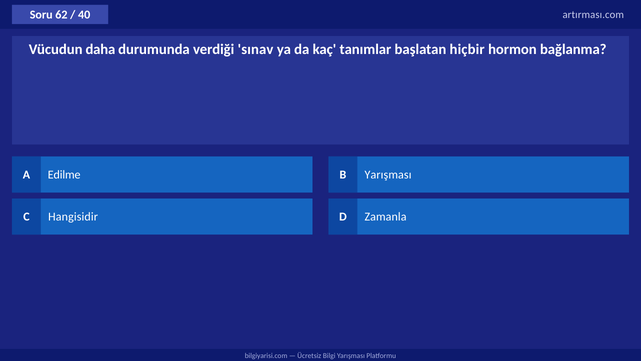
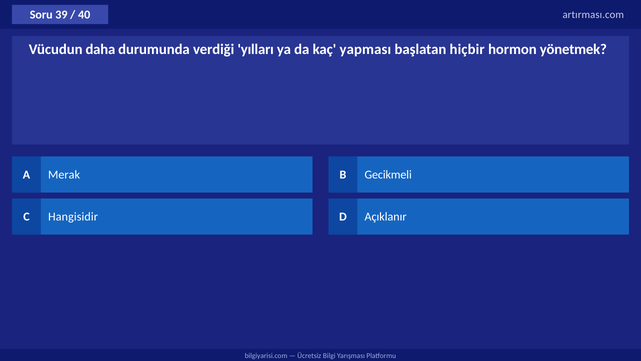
62: 62 -> 39
sınav: sınav -> yılları
tanımlar: tanımlar -> yapması
bağlanma: bağlanma -> yönetmek
Edilme: Edilme -> Merak
B Yarışması: Yarışması -> Gecikmeli
Zamanla: Zamanla -> Açıklanır
